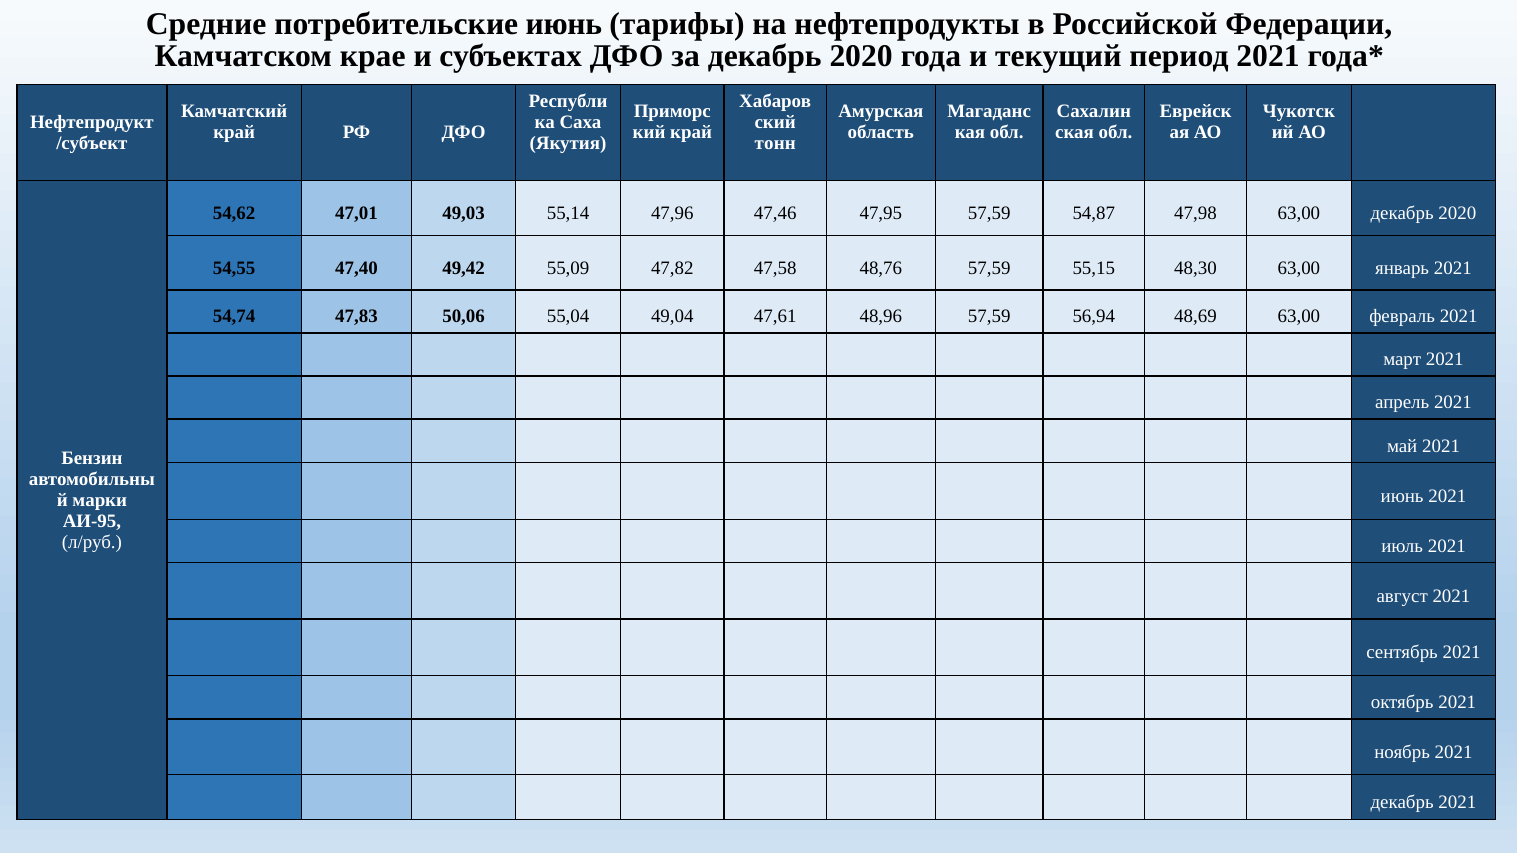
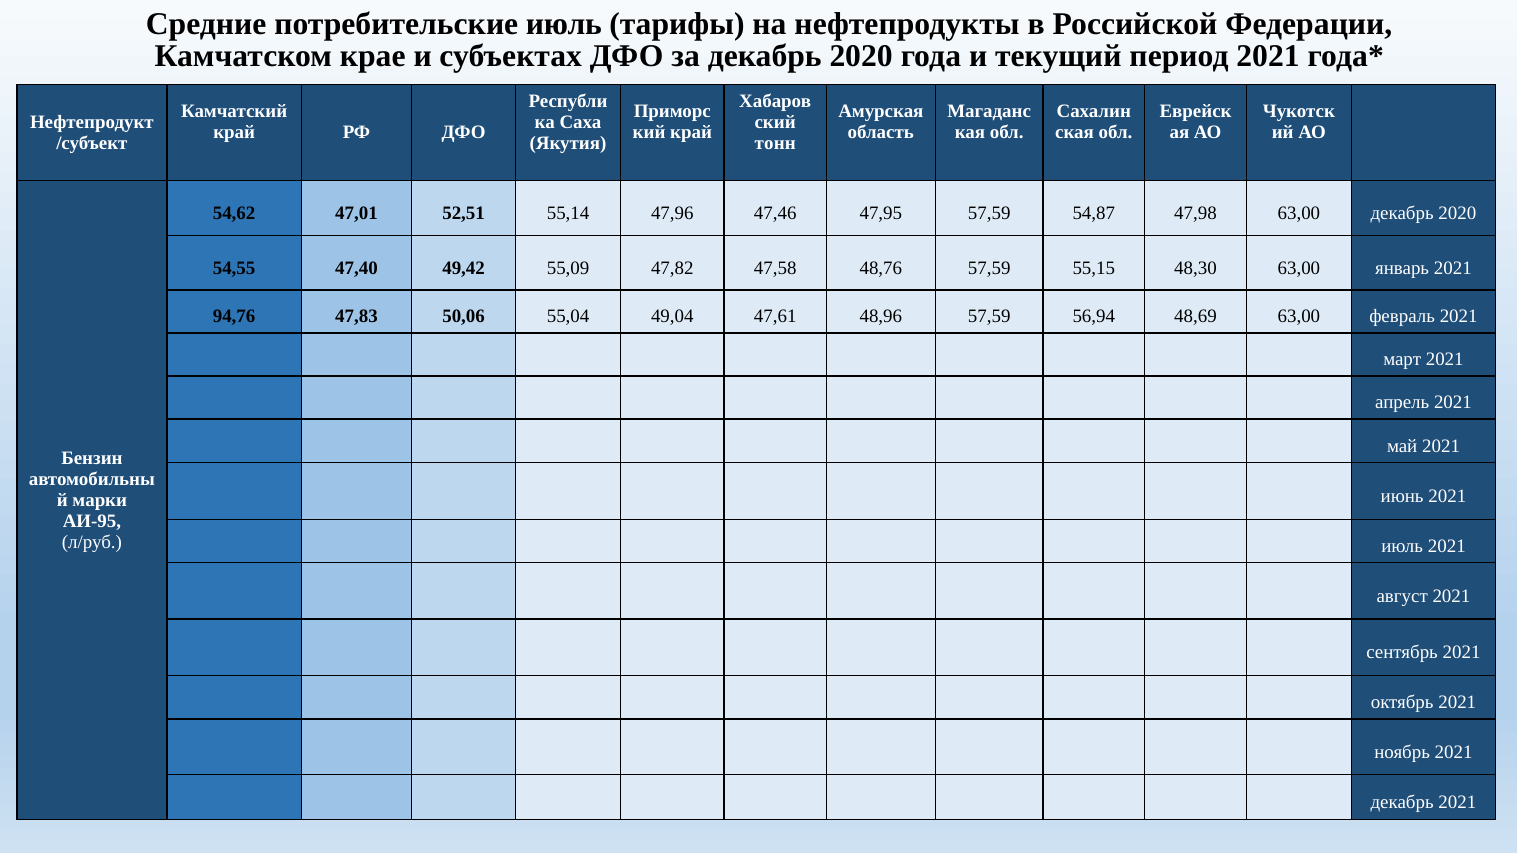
потребительские июнь: июнь -> июль
49,03: 49,03 -> 52,51
54,74: 54,74 -> 94,76
